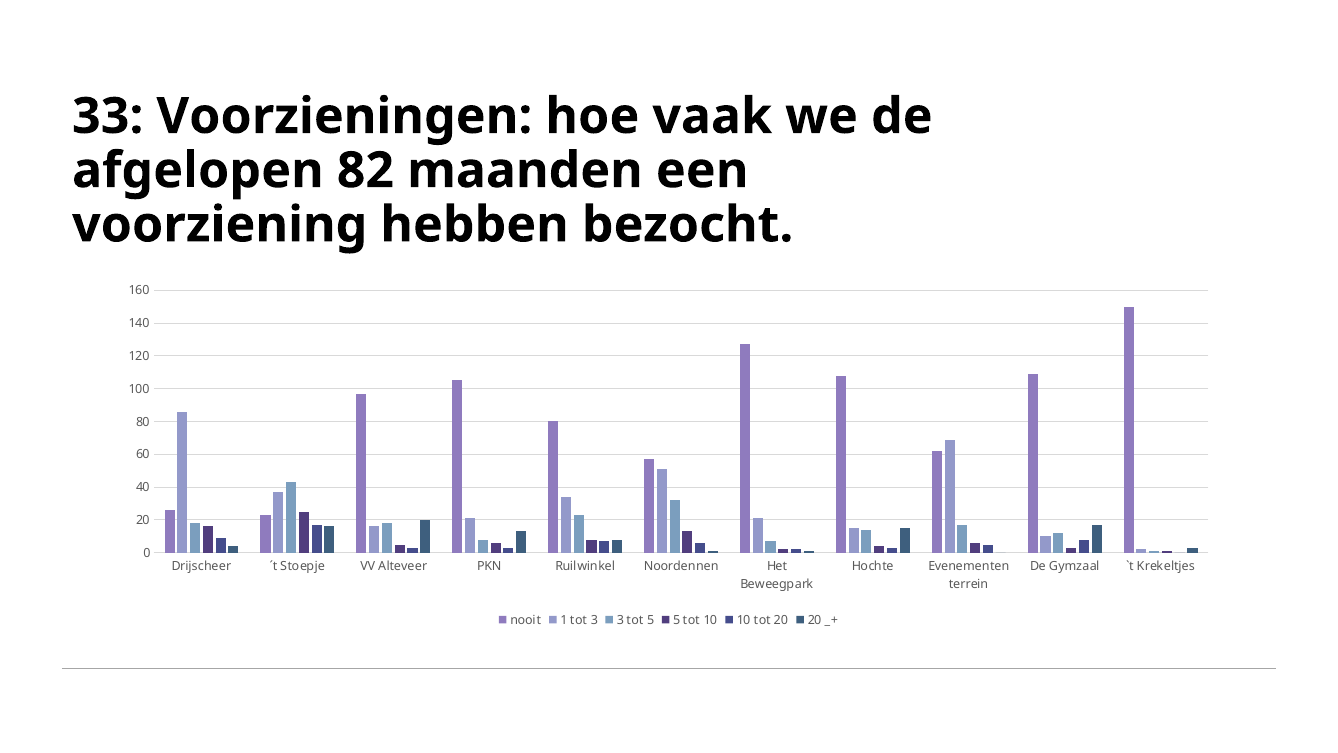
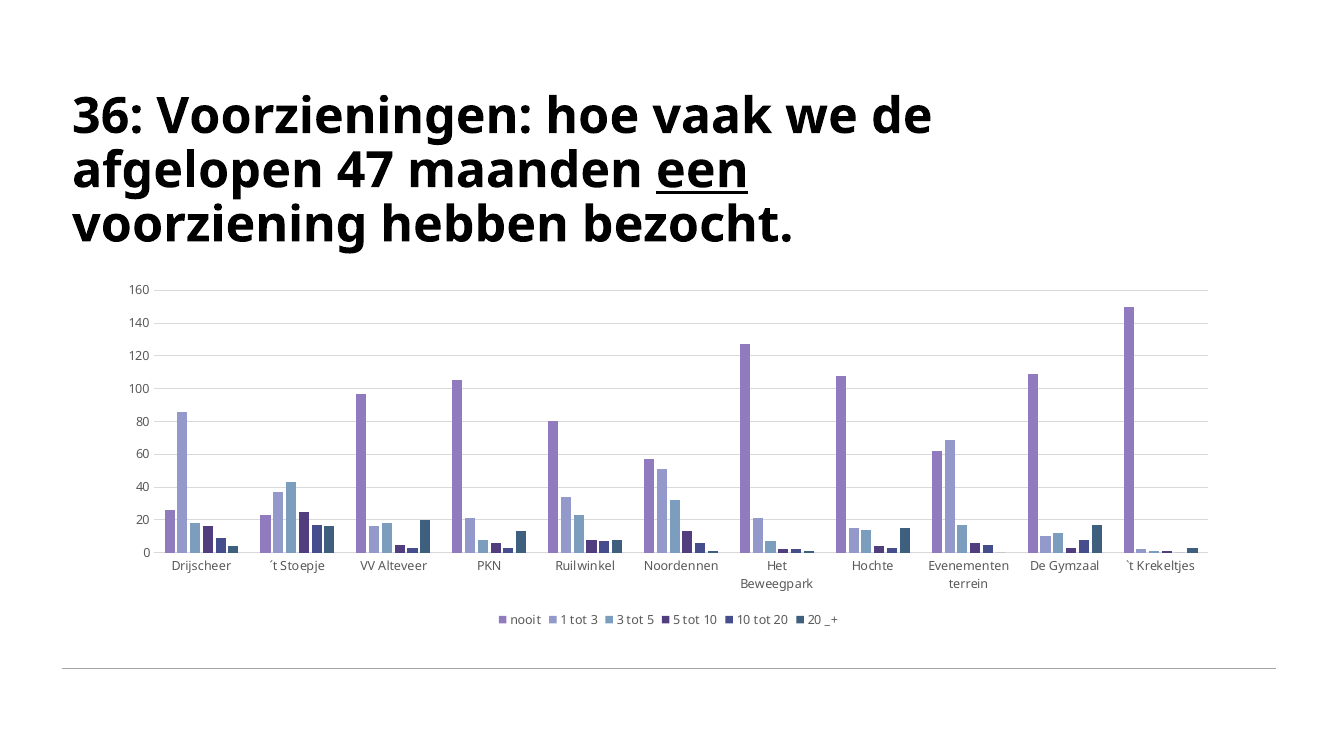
33: 33 -> 36
82: 82 -> 47
een underline: none -> present
